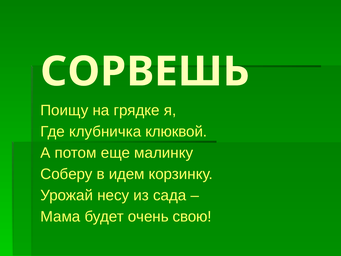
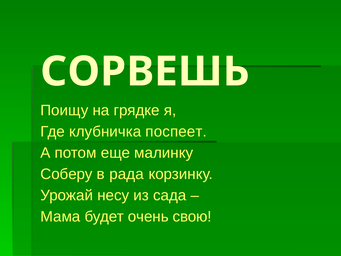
клюквой: клюквой -> поспеет
идем: идем -> рада
